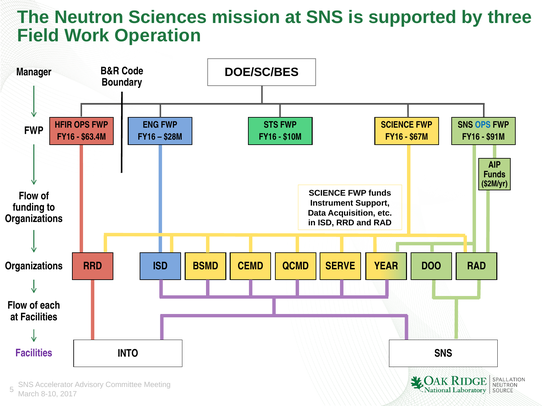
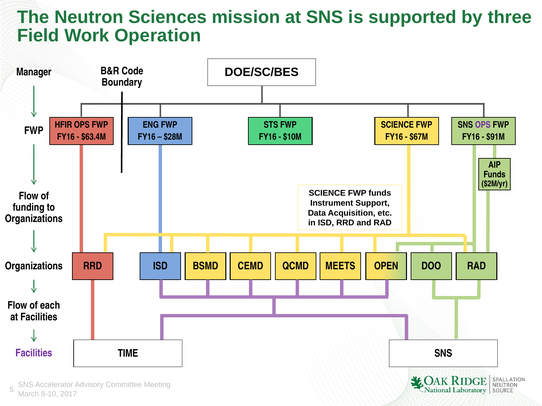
OPS at (483, 125) colour: blue -> purple
SERVE: SERVE -> MEETS
YEAR: YEAR -> OPEN
INTO: INTO -> TIME
